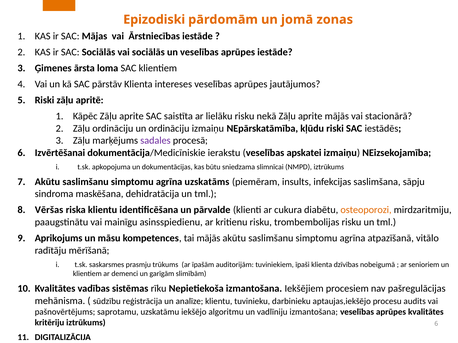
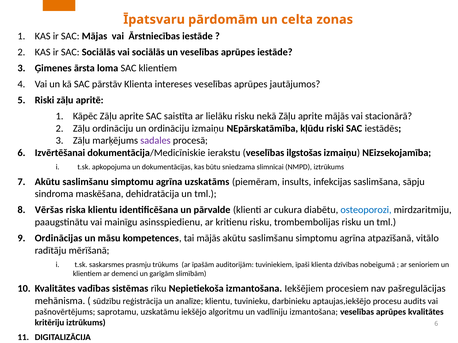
Epizodiski: Epizodiski -> Īpatsvaru
jomā: jomā -> celta
apskatei: apskatei -> ilgstošas
osteoporozi colour: orange -> blue
Aprikojums: Aprikojums -> Ordinācijas
